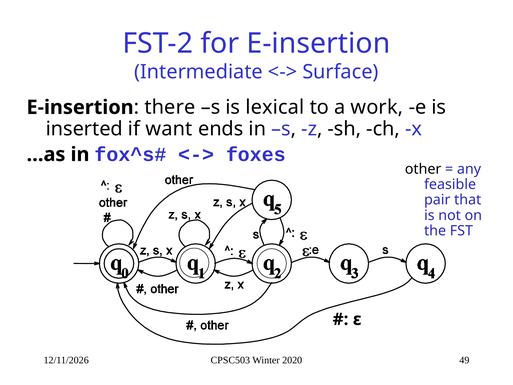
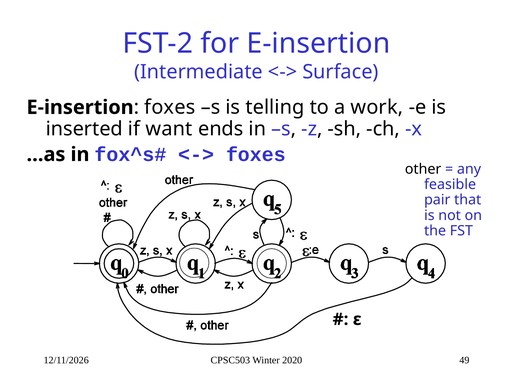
there at (170, 107): there -> foxes
lexical: lexical -> telling
